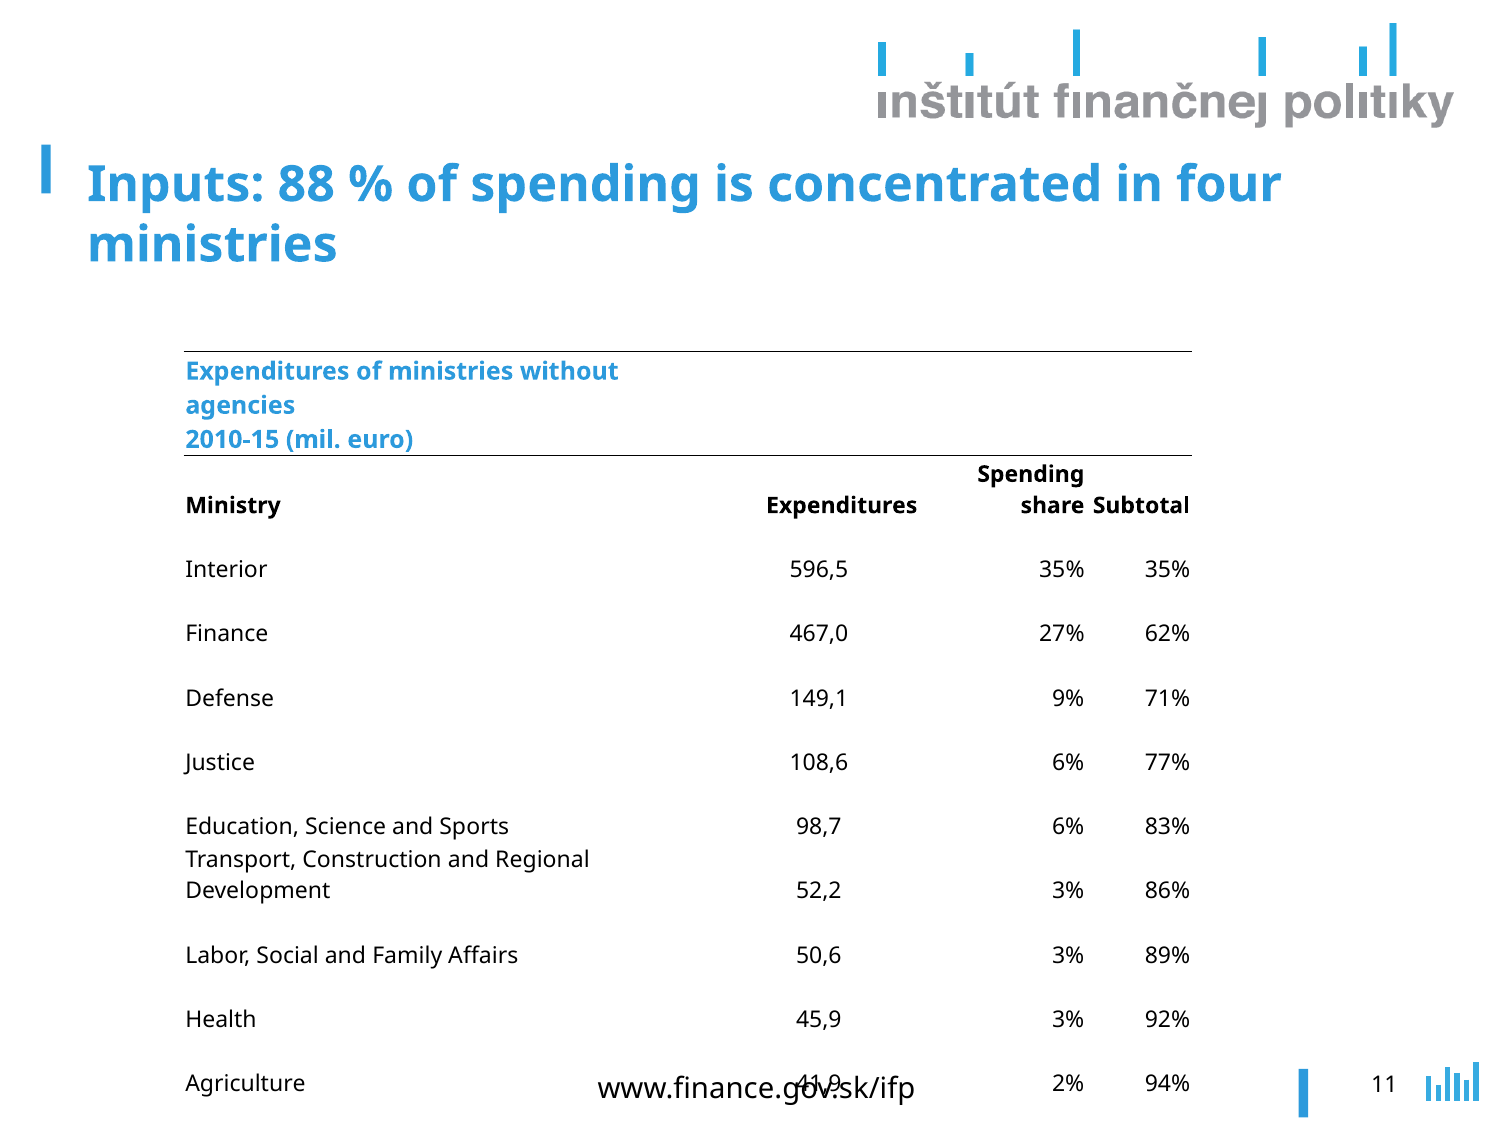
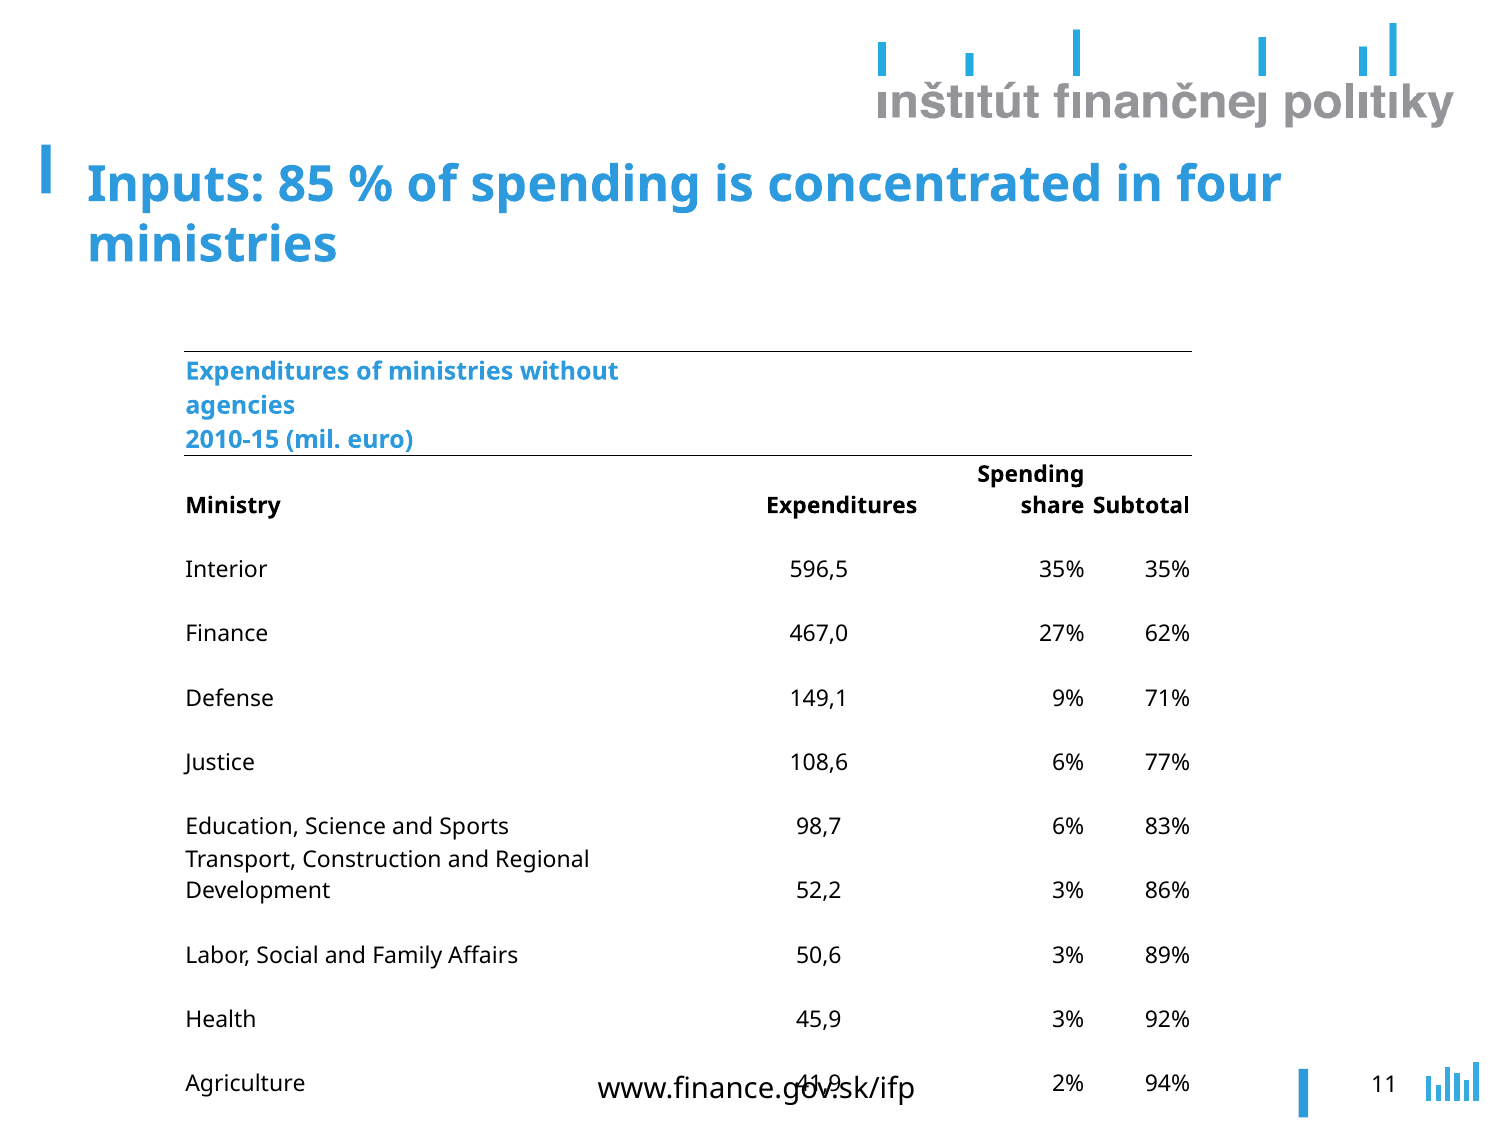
88: 88 -> 85
